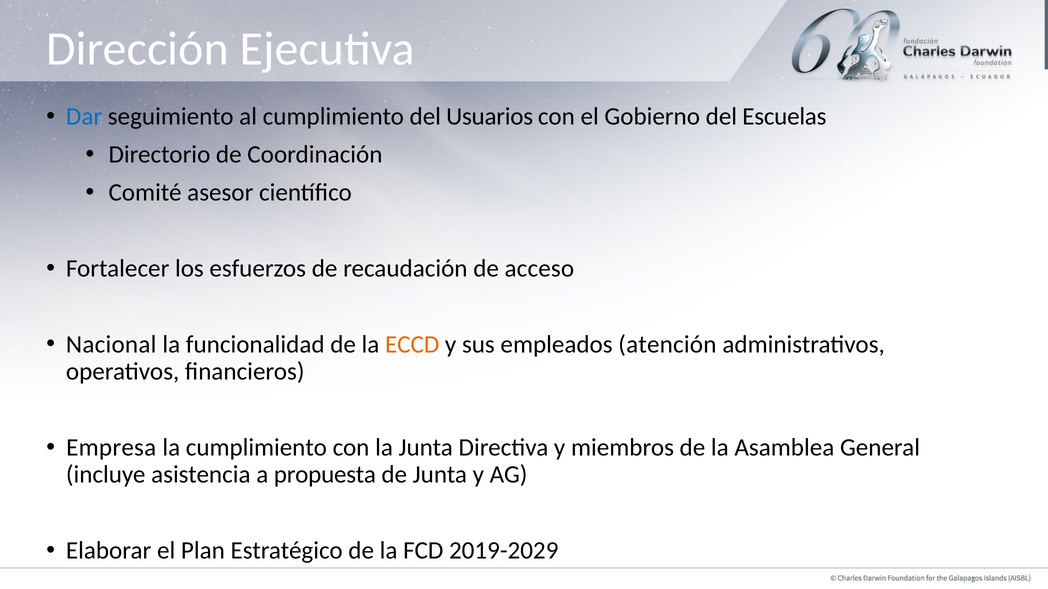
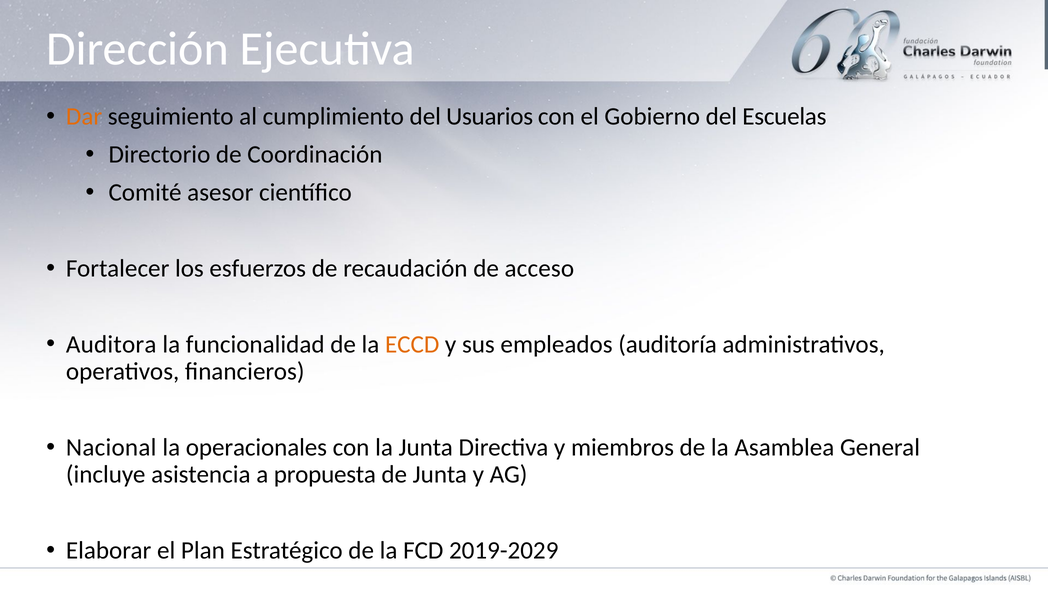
Dar colour: blue -> orange
Nacional: Nacional -> Auditora
atención: atención -> auditoría
Empresa: Empresa -> Nacional
la cumplimiento: cumplimiento -> operacionales
